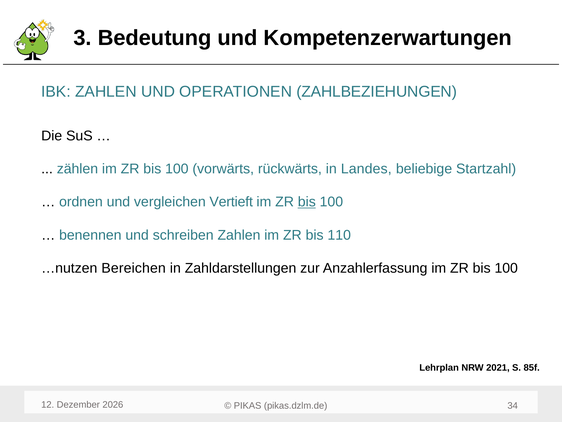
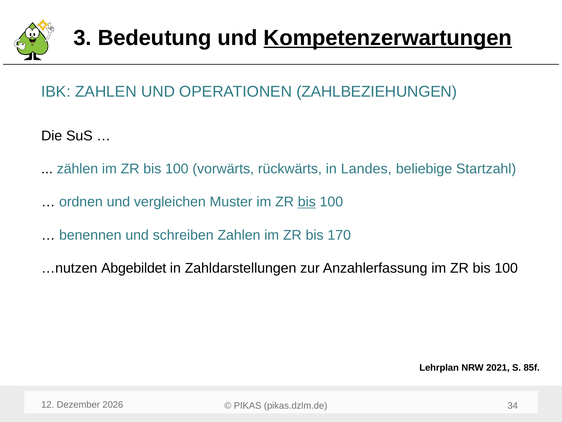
Kompetenzerwartungen underline: none -> present
Vertieft: Vertieft -> Muster
110: 110 -> 170
Bereichen: Bereichen -> Abgebildet
